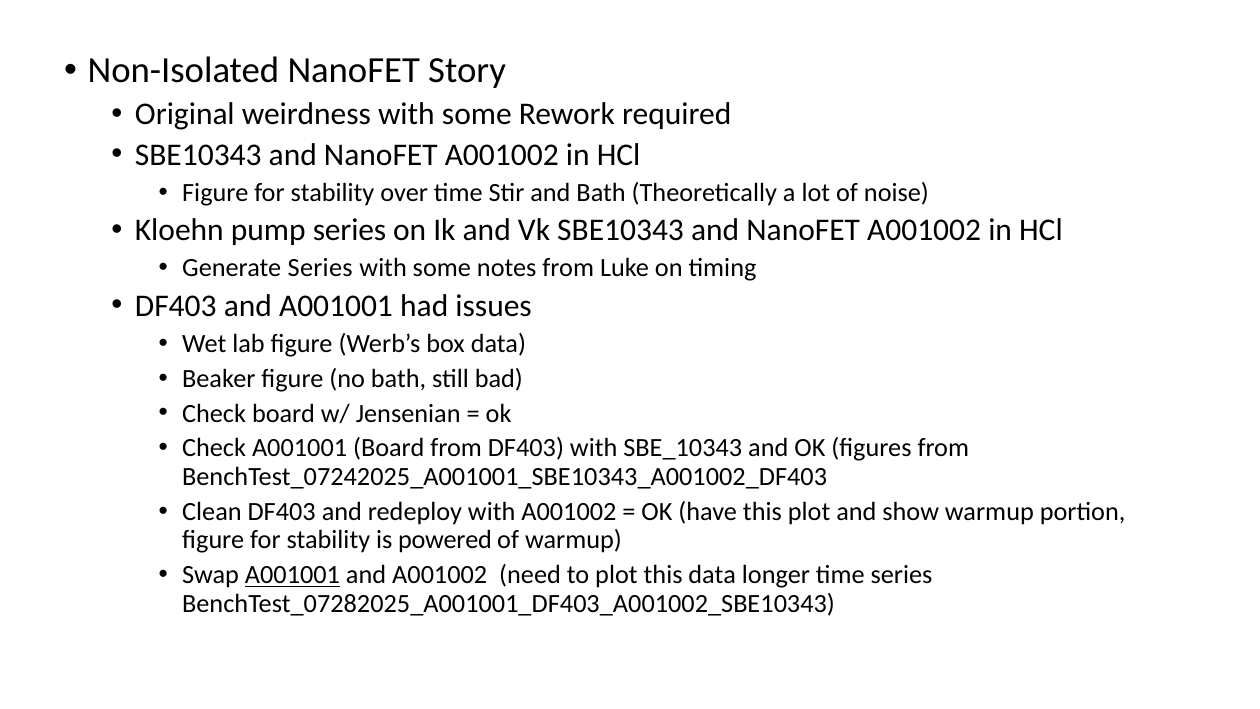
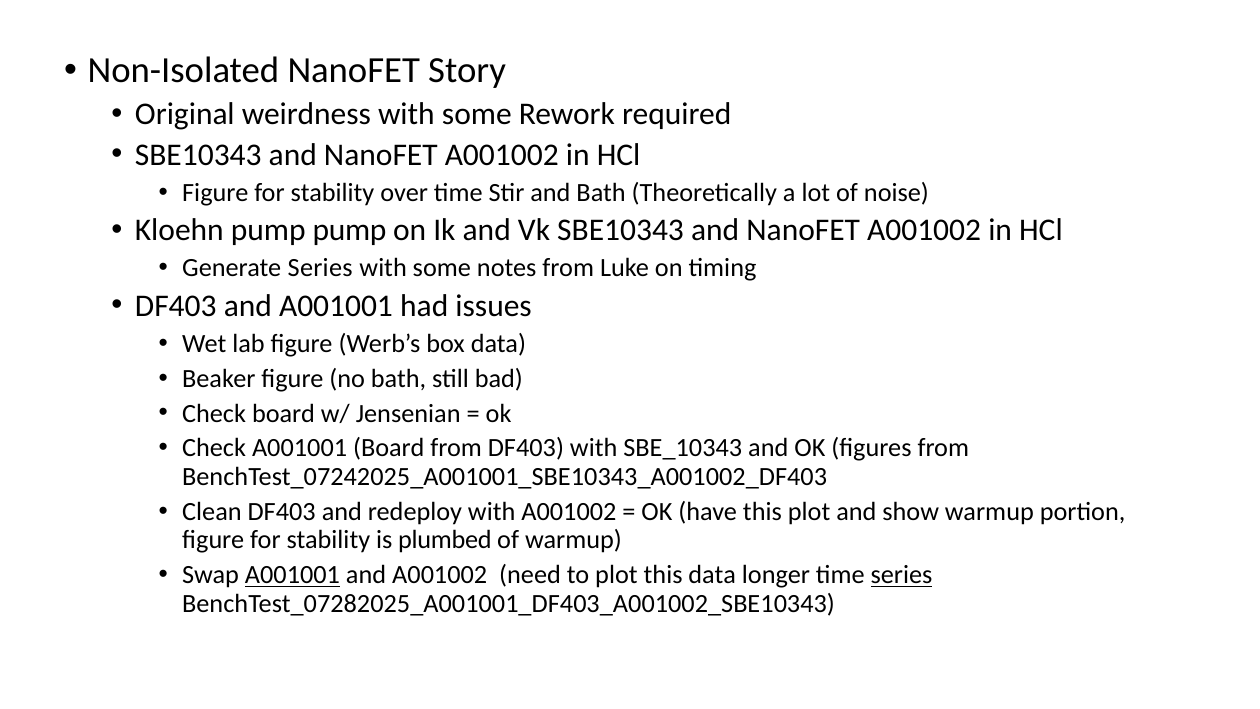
pump series: series -> pump
powered: powered -> plumbed
series at (901, 575) underline: none -> present
